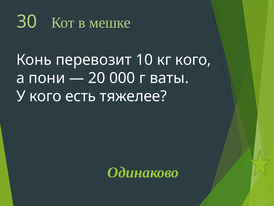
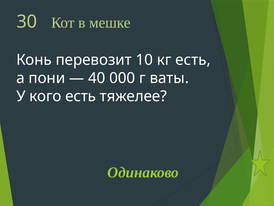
кг кого: кого -> есть
20: 20 -> 40
